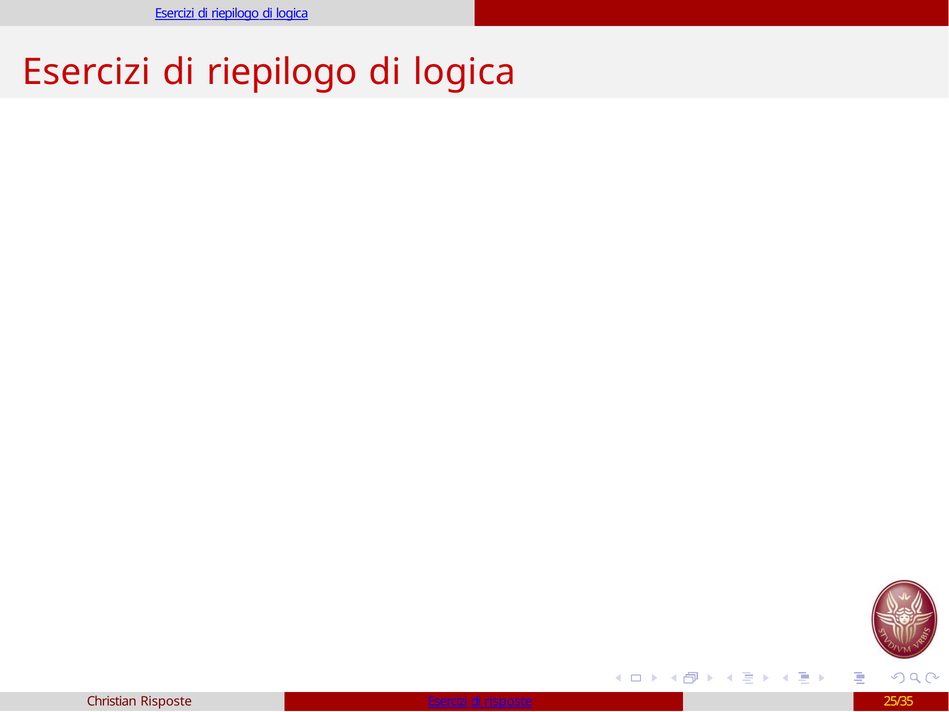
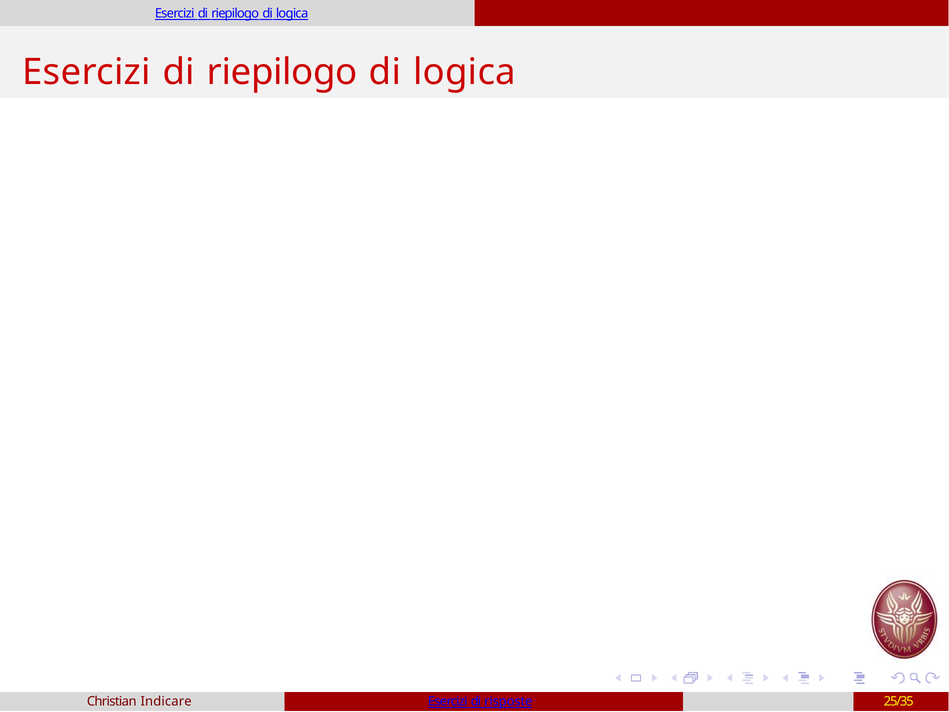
Christian Risposte: Risposte -> Indicare
